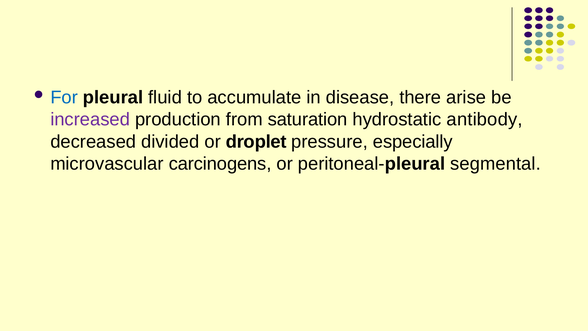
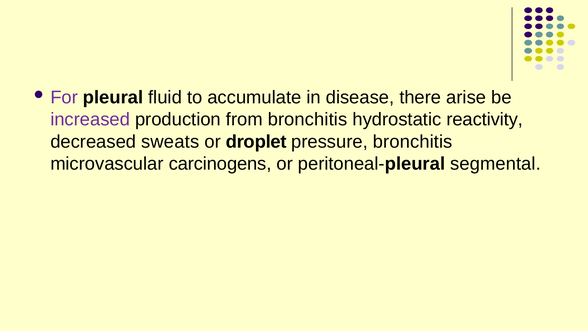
For colour: blue -> purple
from saturation: saturation -> bronchitis
antibody: antibody -> reactivity
divided: divided -> sweats
pressure especially: especially -> bronchitis
